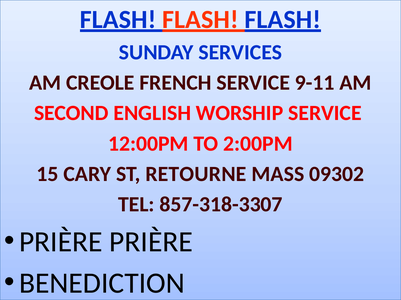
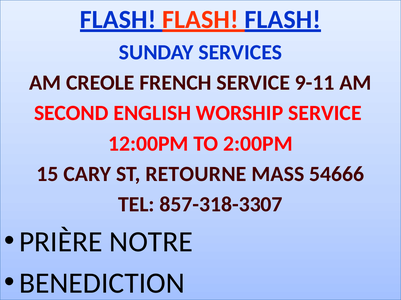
09302: 09302 -> 54666
PRIÈRE PRIÈRE: PRIÈRE -> NOTRE
